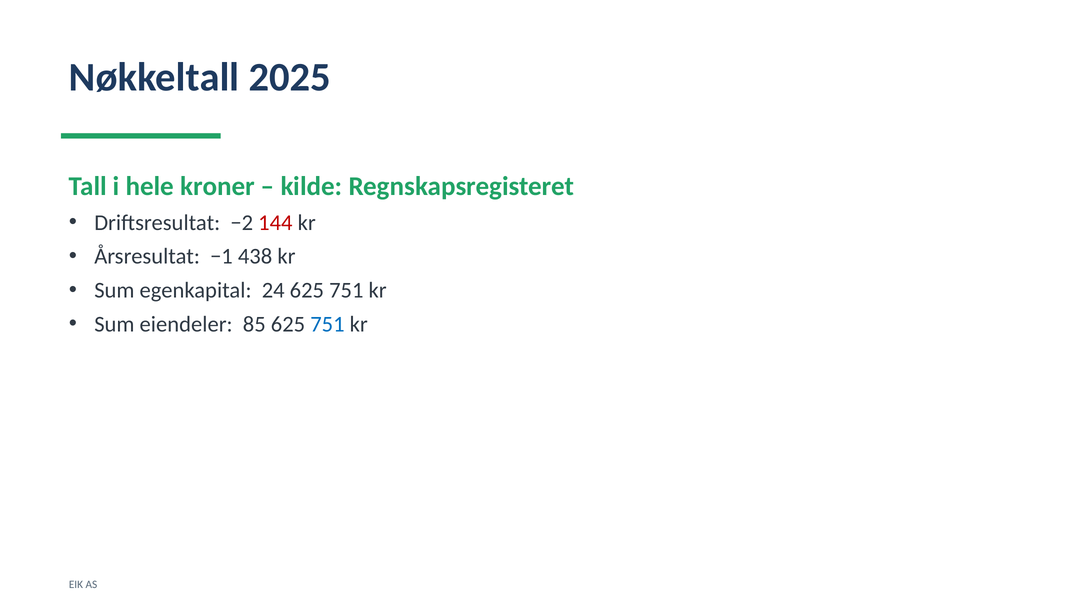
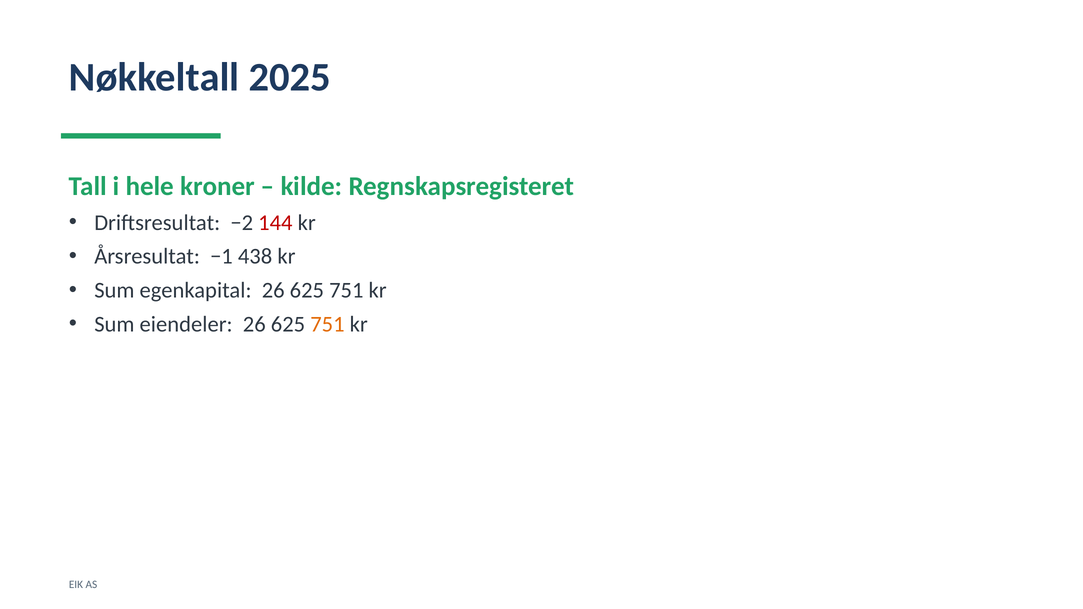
egenkapital 24: 24 -> 26
eiendeler 85: 85 -> 26
751 at (327, 324) colour: blue -> orange
